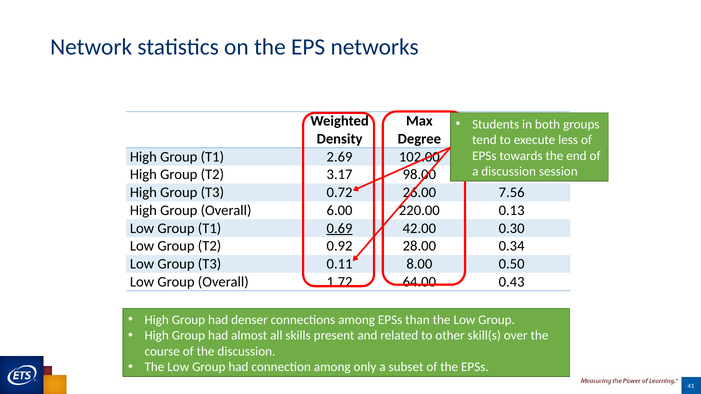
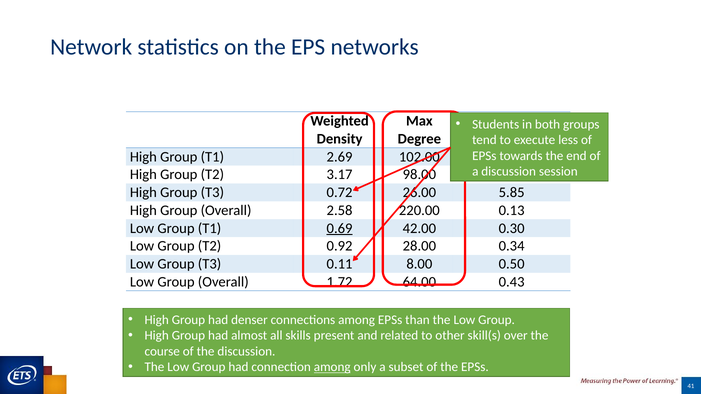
7.56: 7.56 -> 5.85
6.00: 6.00 -> 2.58
among at (332, 367) underline: none -> present
